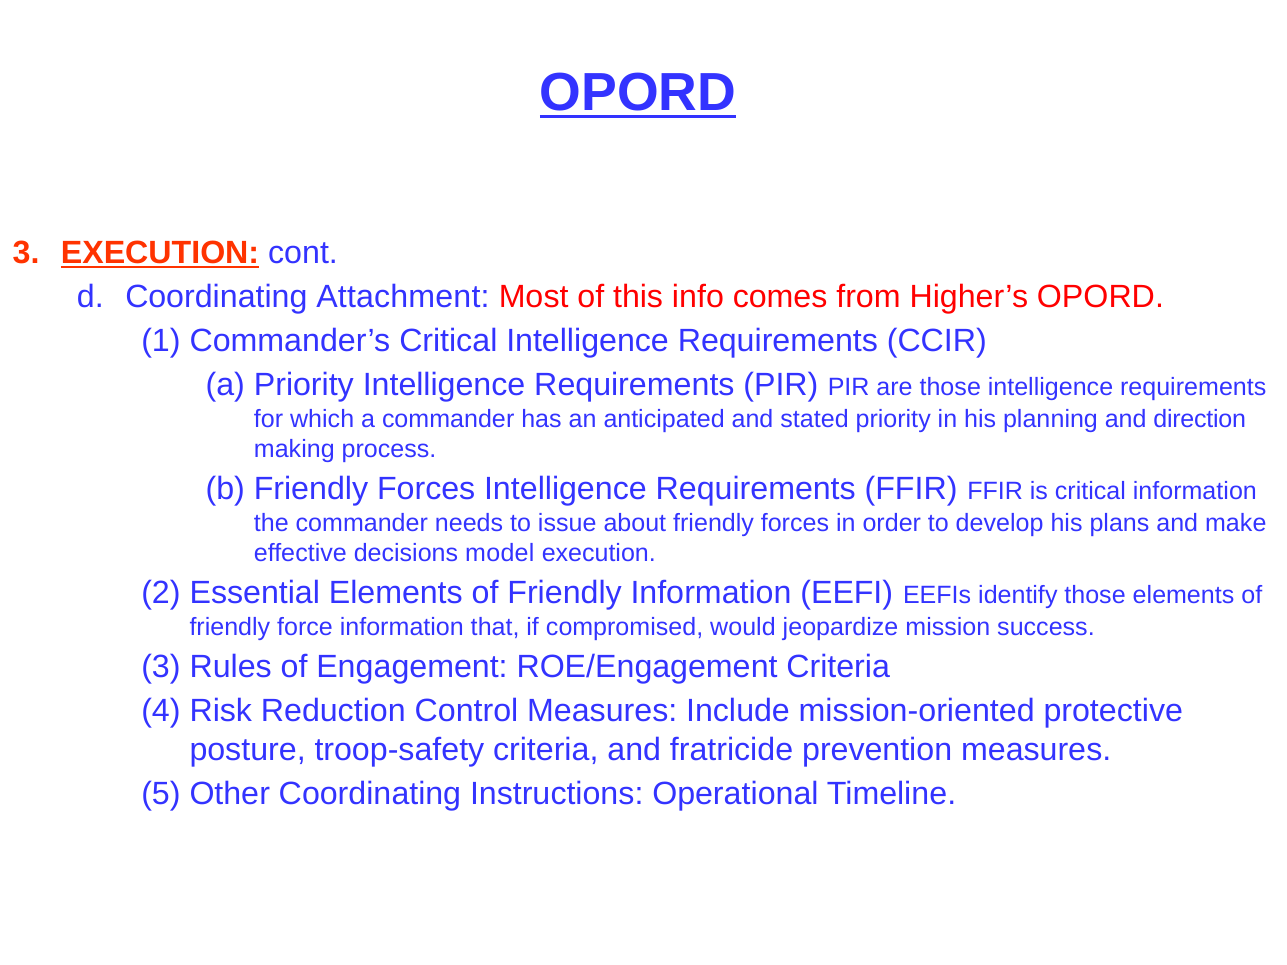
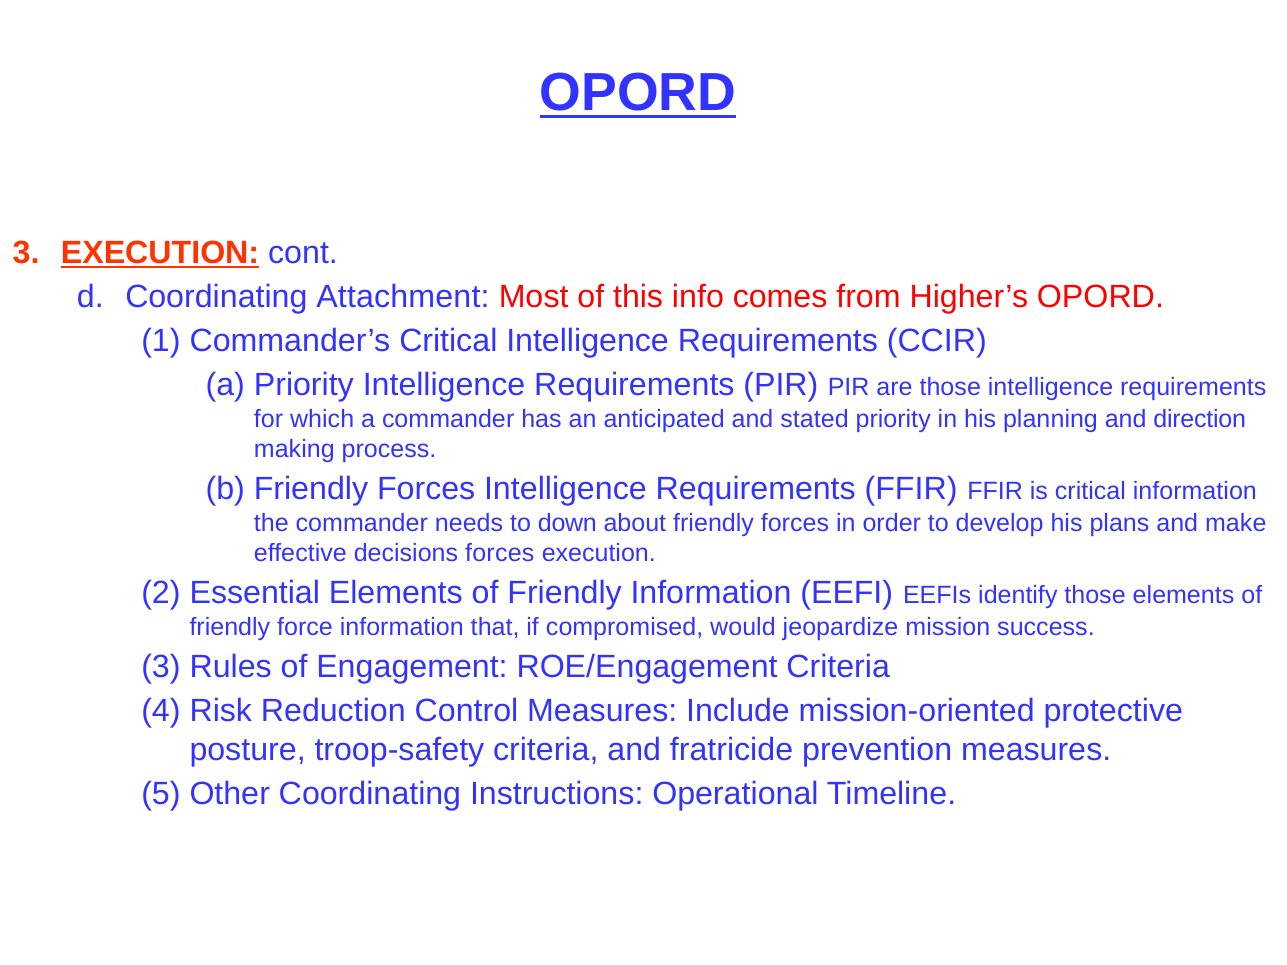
issue: issue -> down
decisions model: model -> forces
